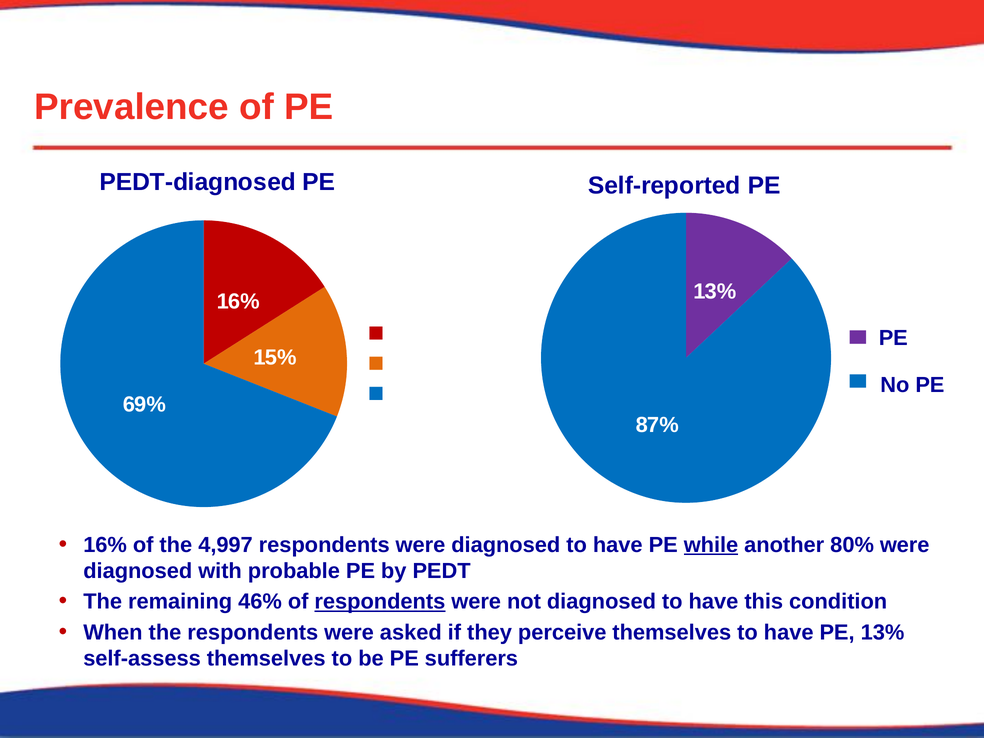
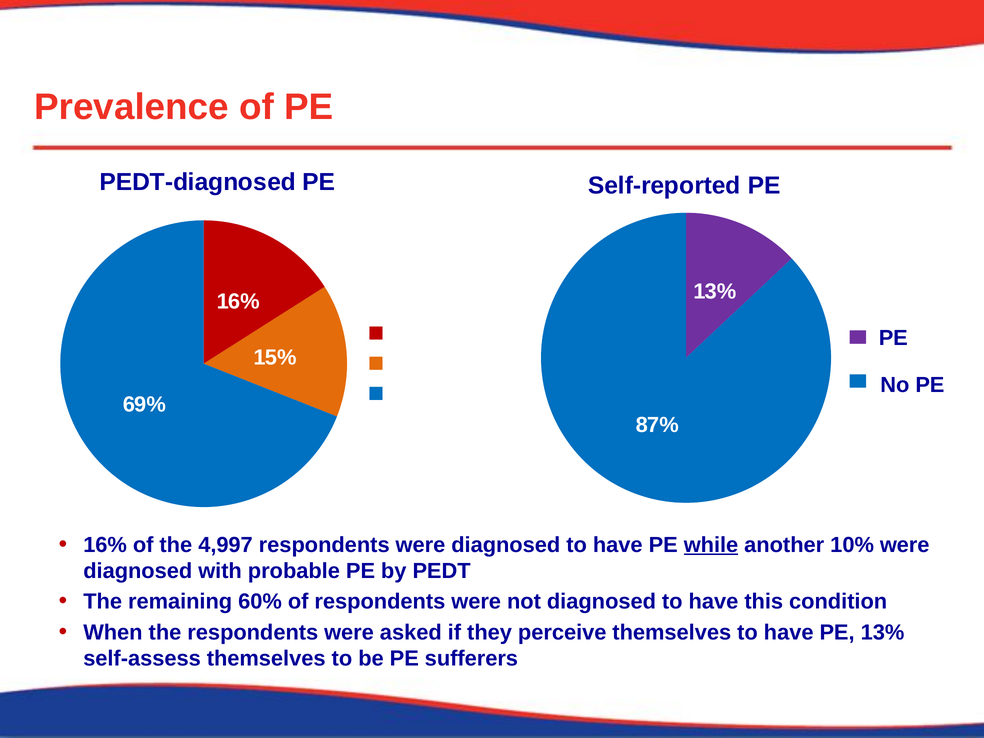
80%: 80% -> 10%
46%: 46% -> 60%
respondents at (380, 602) underline: present -> none
